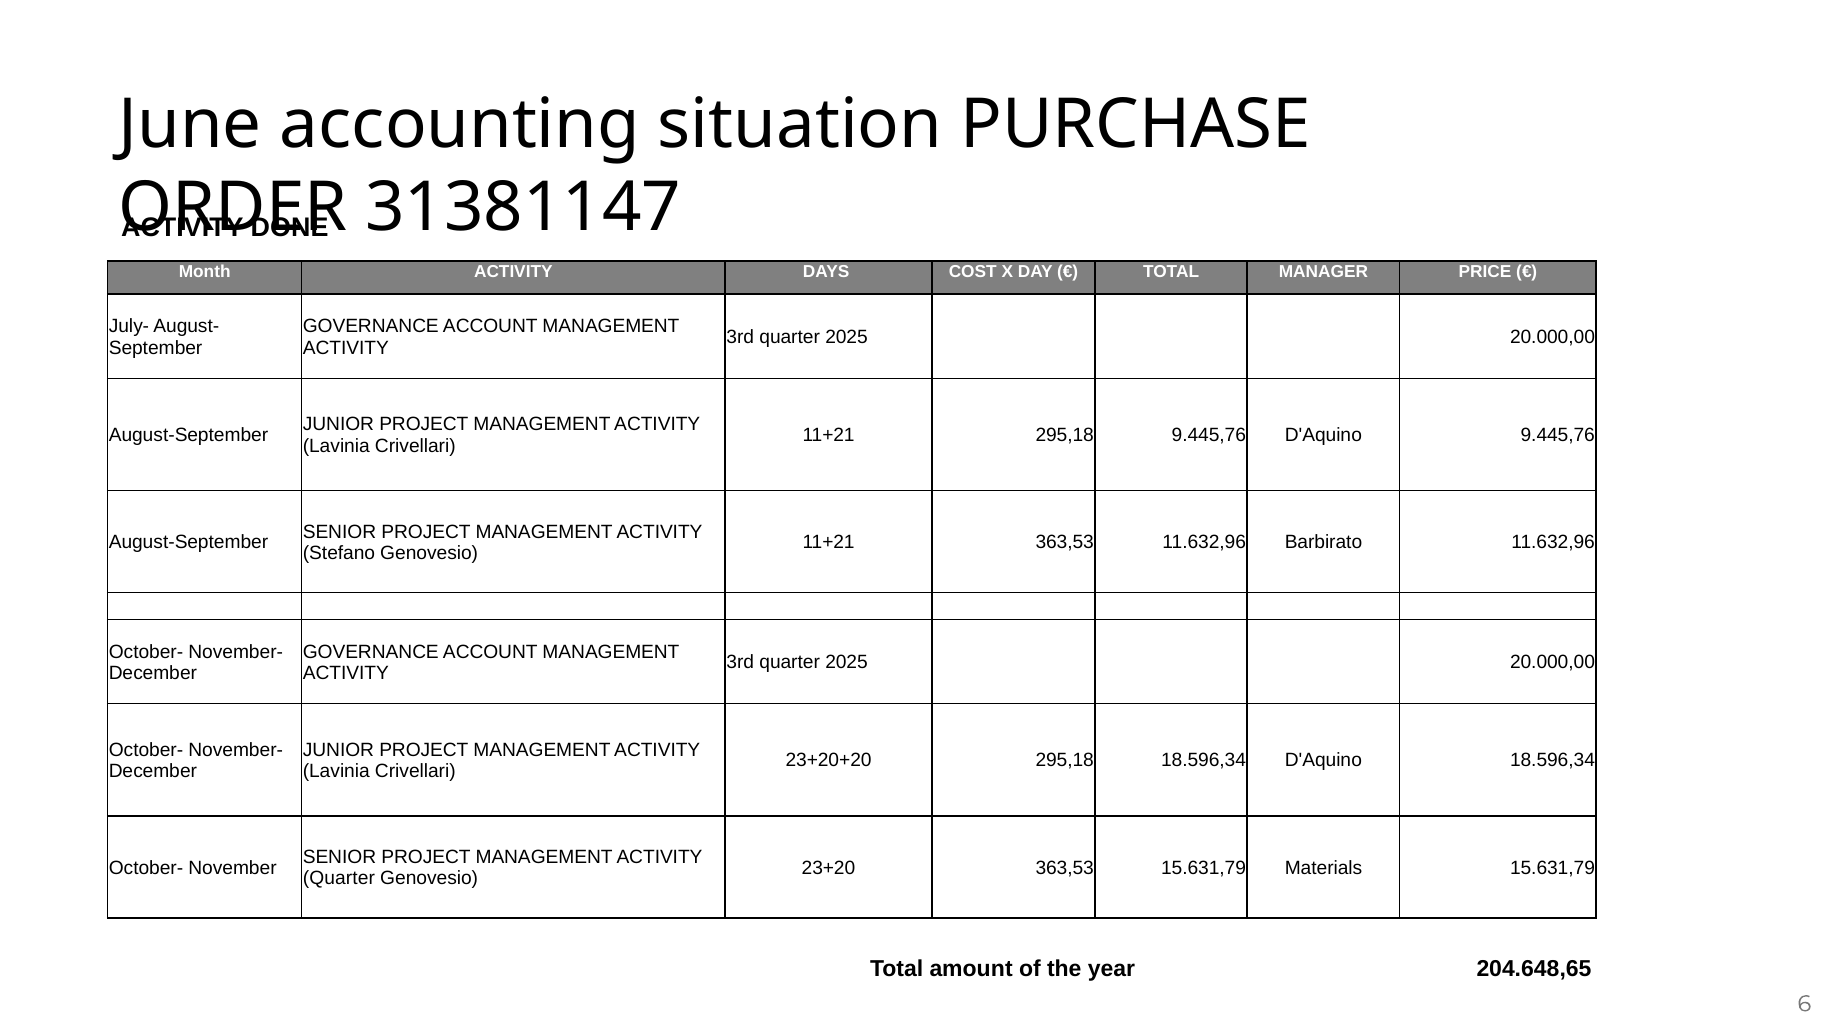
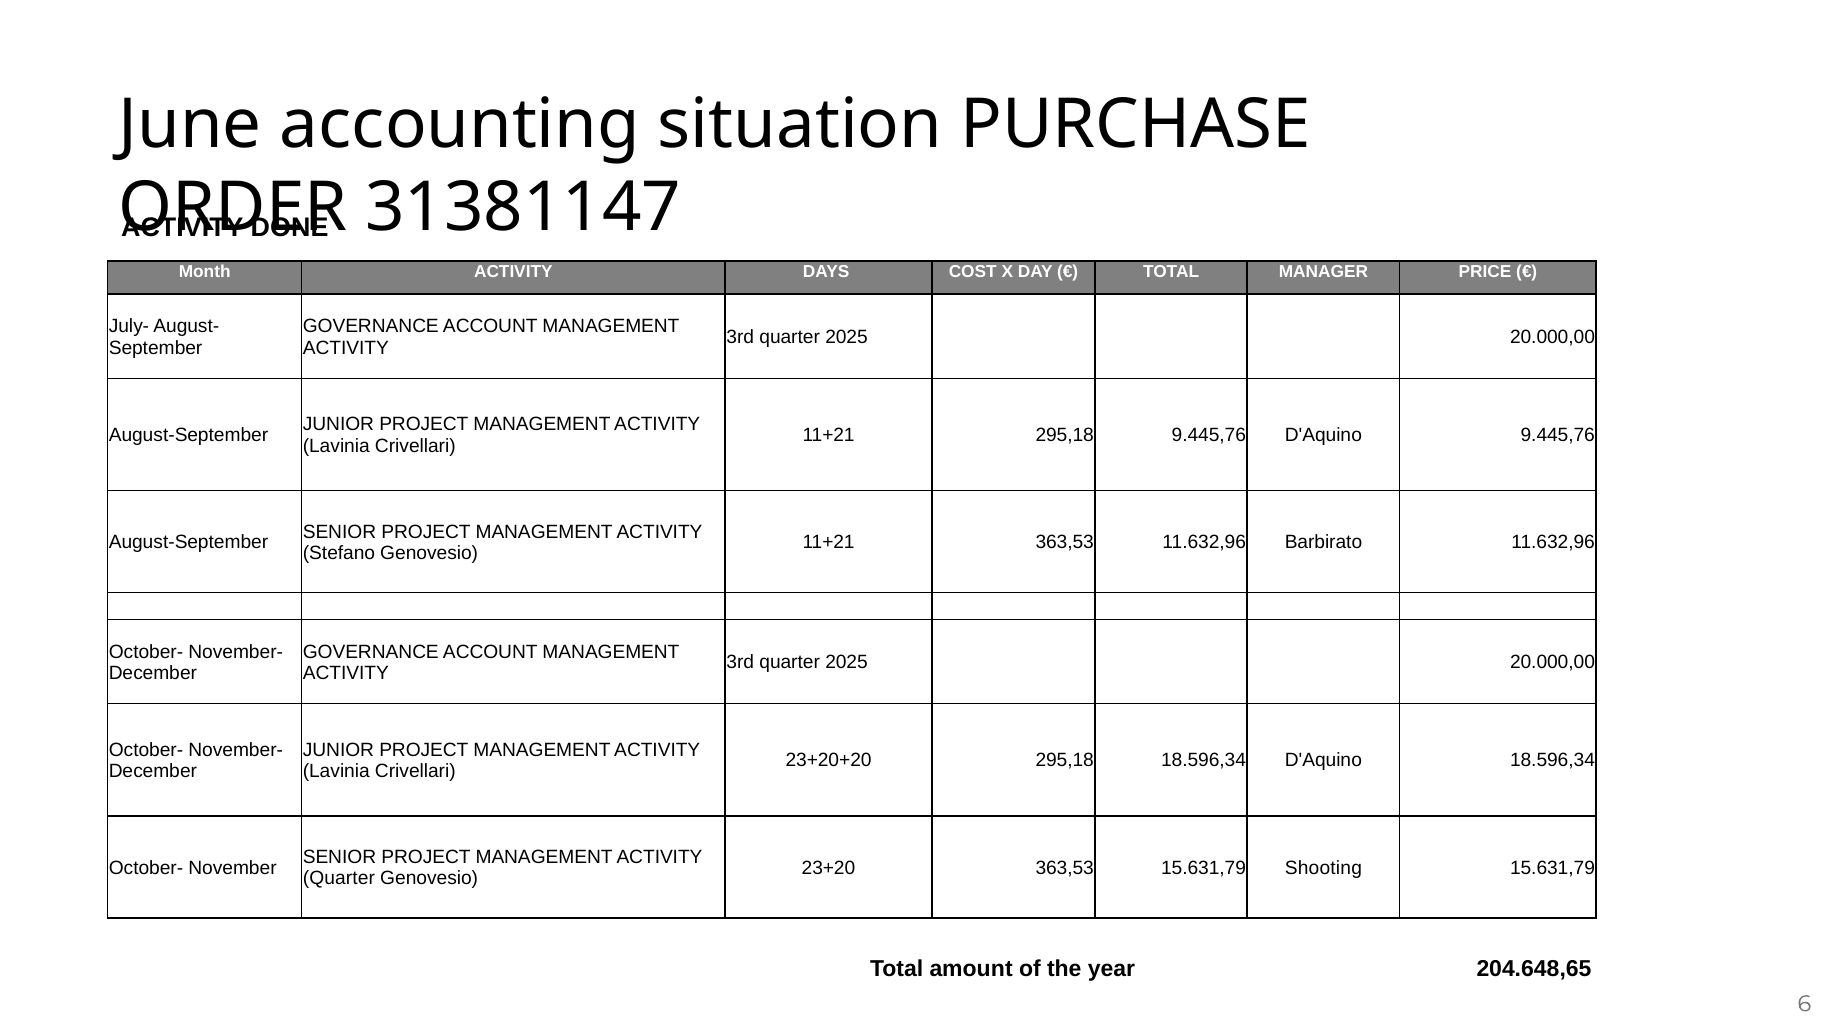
Materials: Materials -> Shooting
